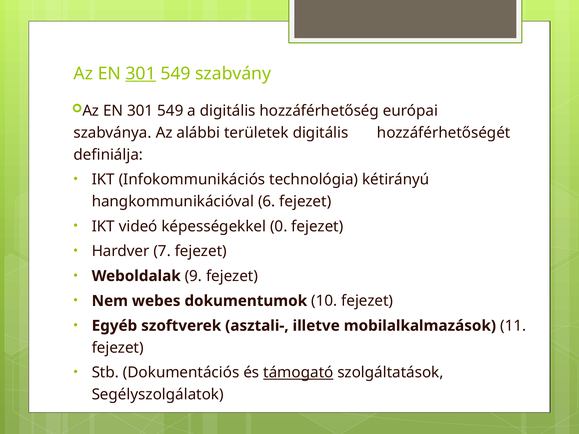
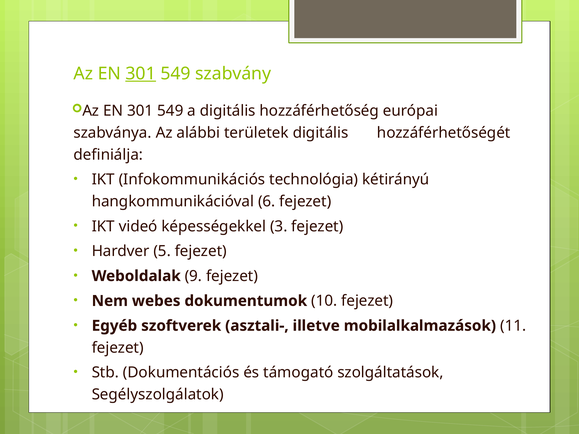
0: 0 -> 3
7: 7 -> 5
támogató underline: present -> none
